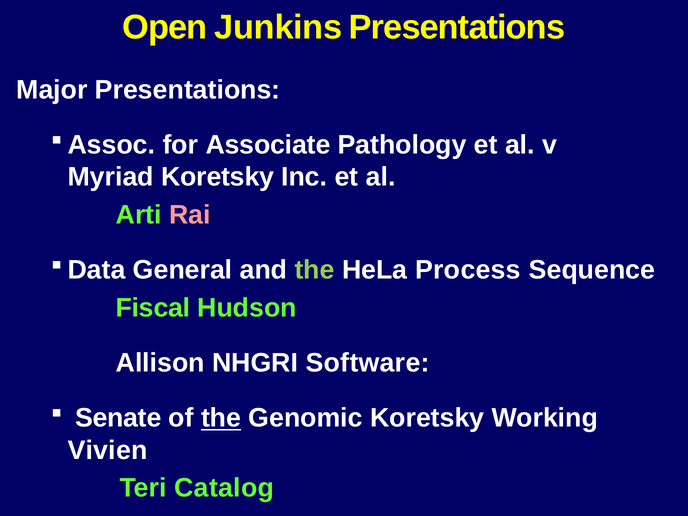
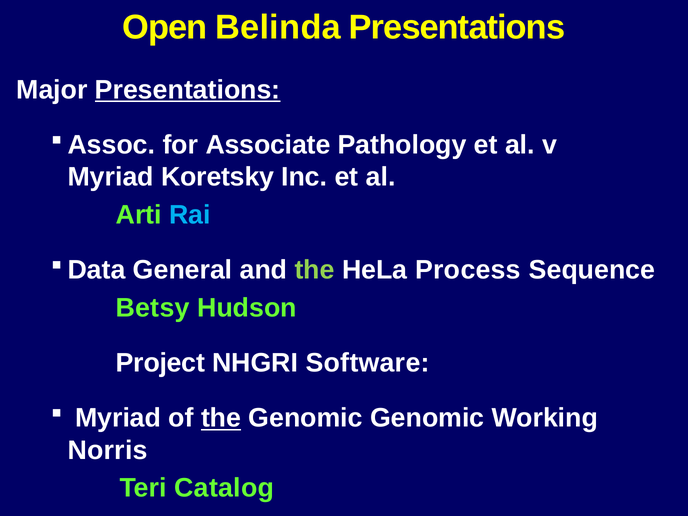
Junkins: Junkins -> Belinda
Presentations at (188, 90) underline: none -> present
Rai colour: pink -> light blue
Fiscal: Fiscal -> Betsy
Allison: Allison -> Project
Senate at (118, 418): Senate -> Myriad
Genomic Koretsky: Koretsky -> Genomic
Vivien: Vivien -> Norris
